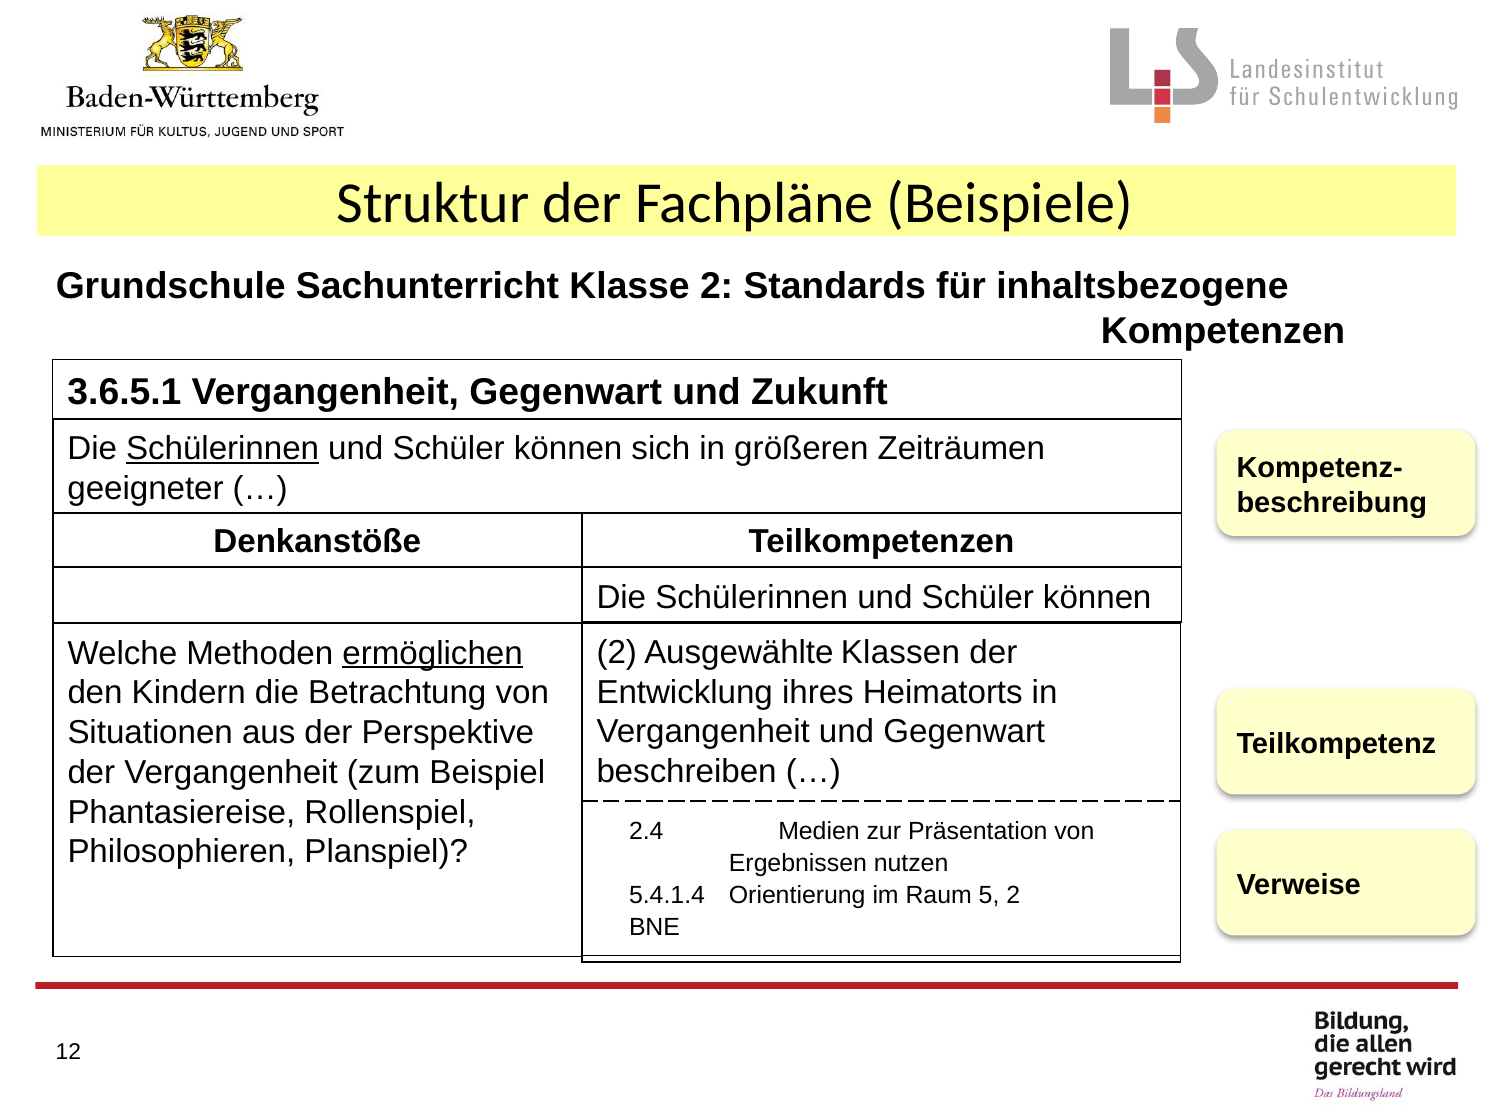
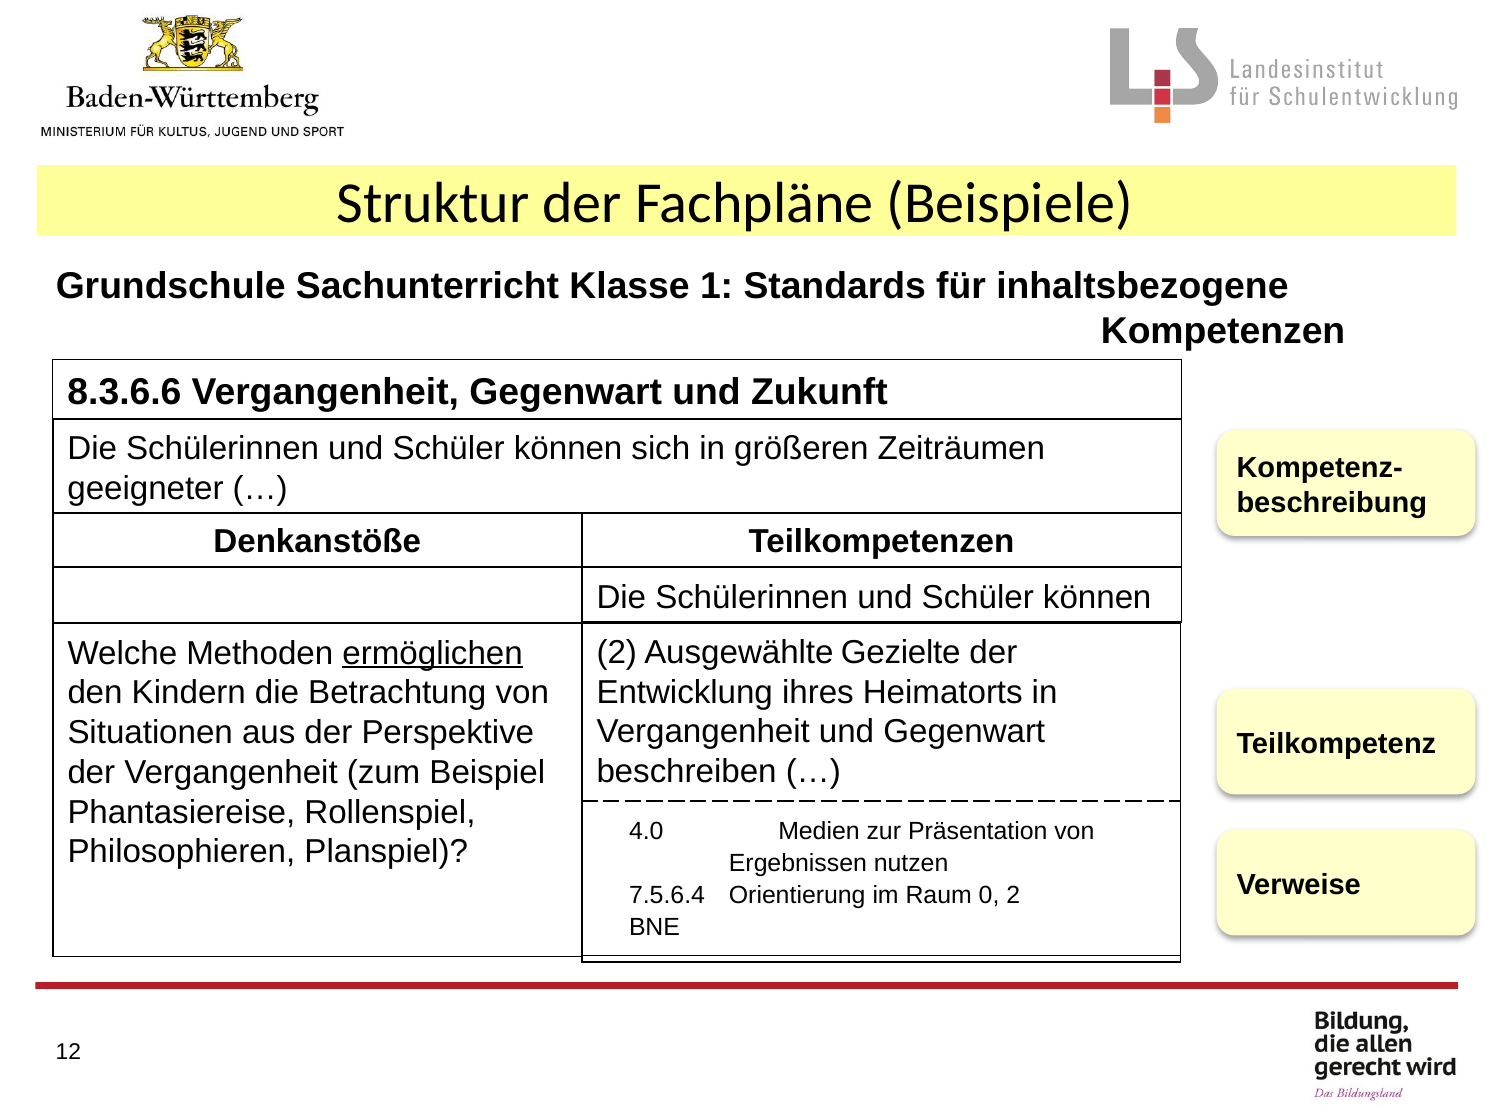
Klasse 2: 2 -> 1
3.6.5.1: 3.6.5.1 -> 8.3.6.6
Schülerinnen at (223, 449) underline: present -> none
Klassen: Klassen -> Gezielte
2.4: 2.4 -> 4.0
5.4.1.4: 5.4.1.4 -> 7.5.6.4
5: 5 -> 0
